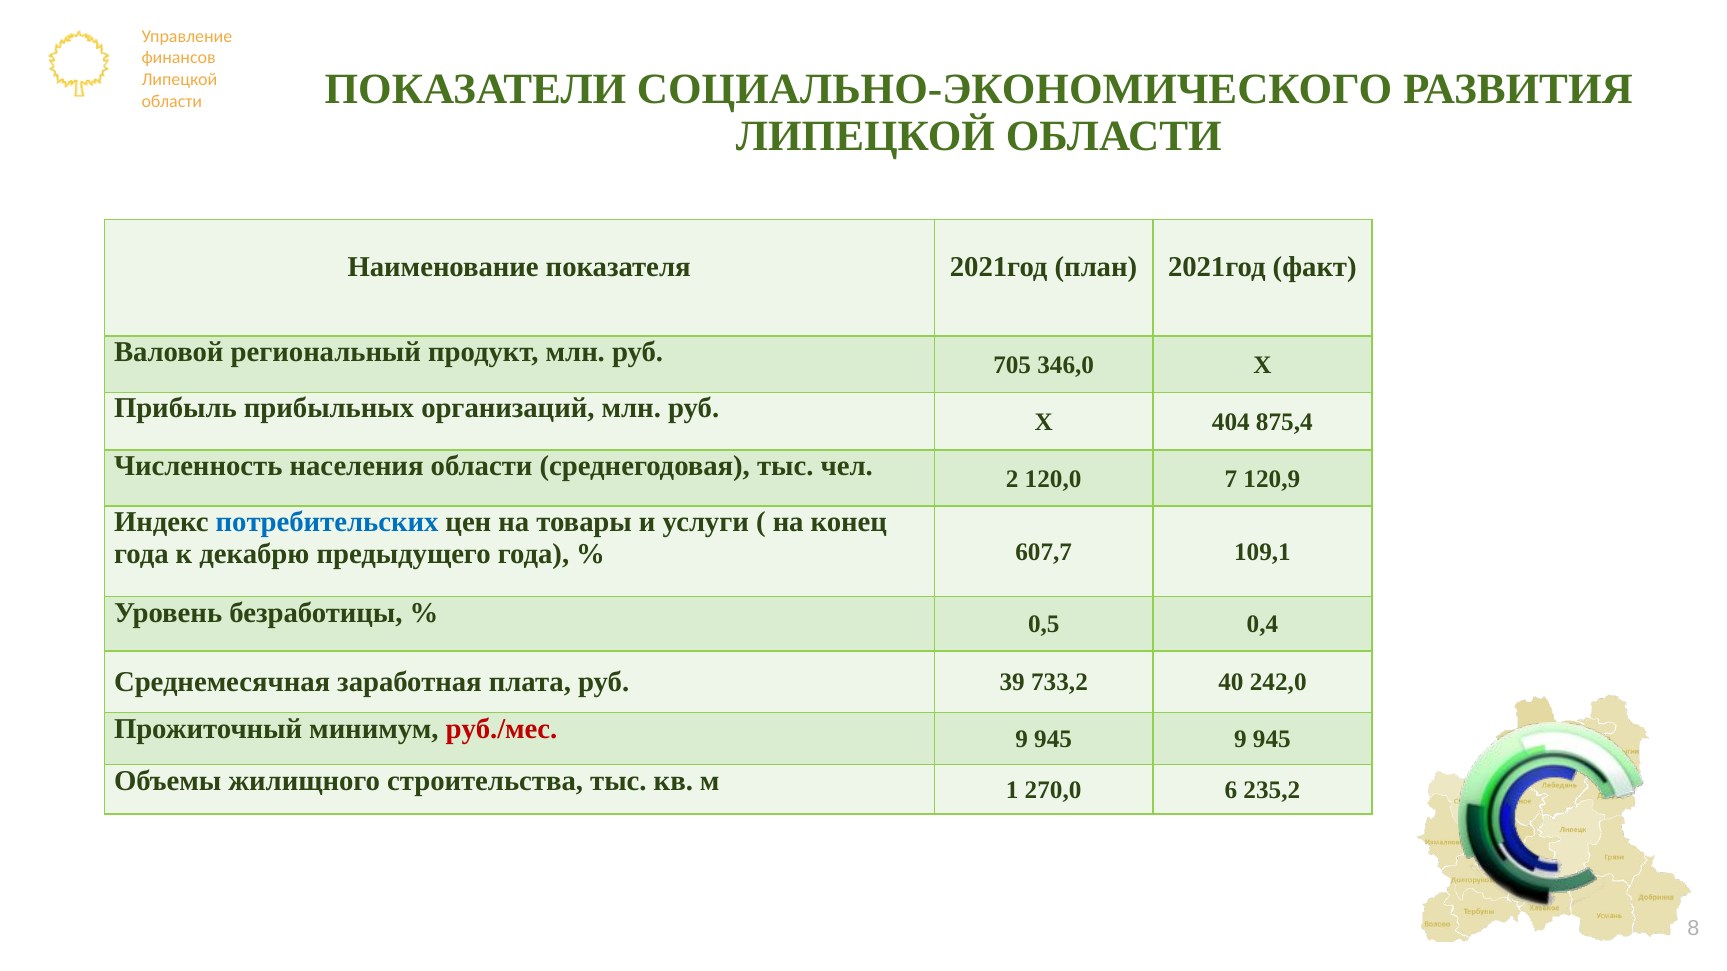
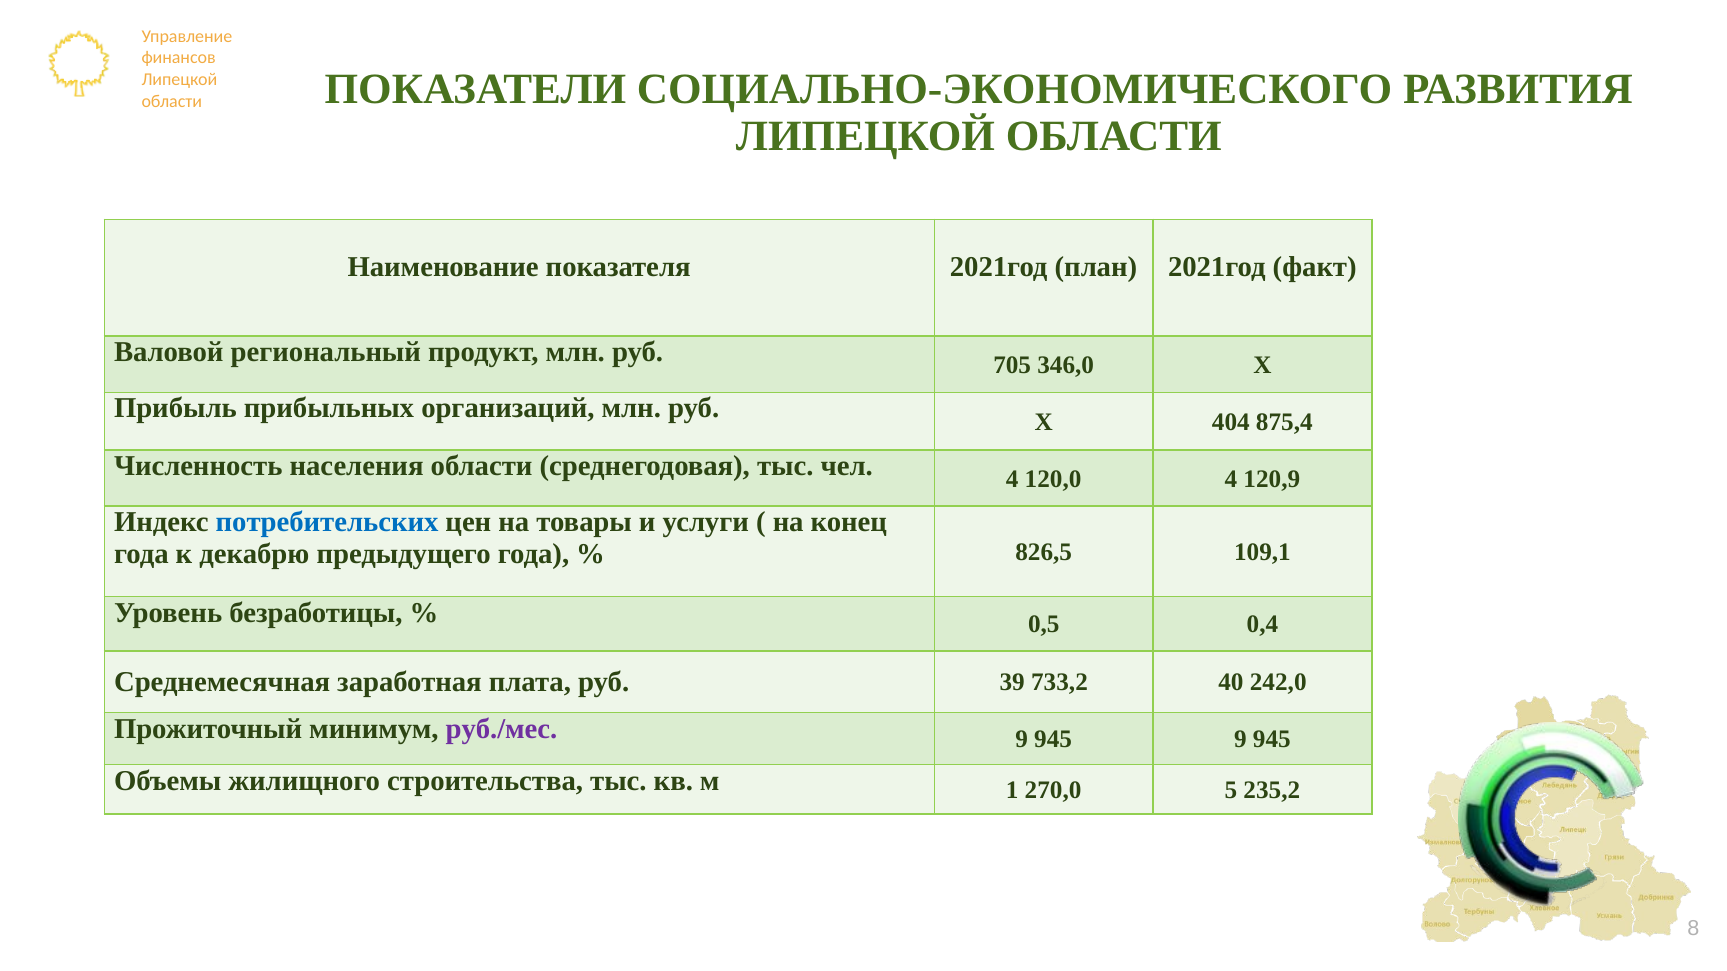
чел 2: 2 -> 4
120,0 7: 7 -> 4
607,7: 607,7 -> 826,5
руб./мес colour: red -> purple
6: 6 -> 5
